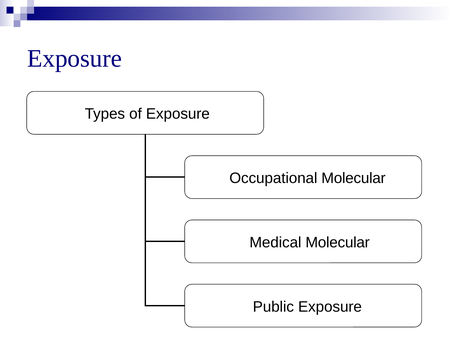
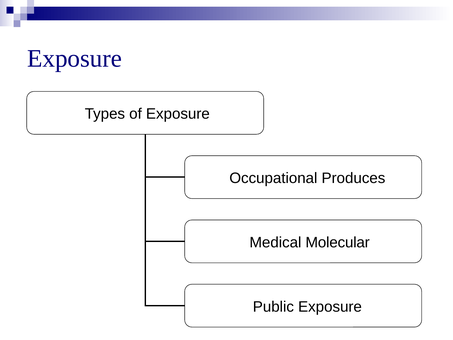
Occupational Molecular: Molecular -> Produces
